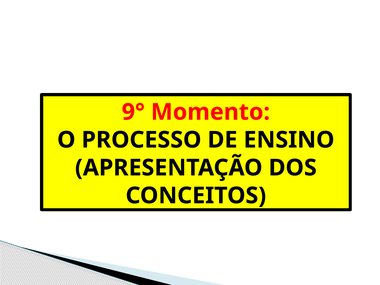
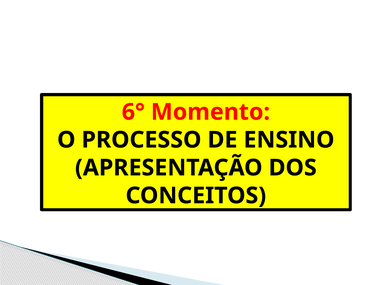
9°: 9° -> 6°
